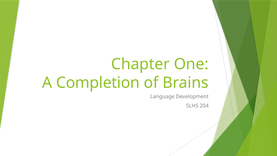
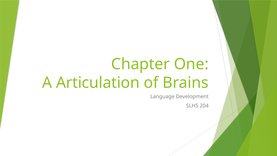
Completion: Completion -> Articulation
